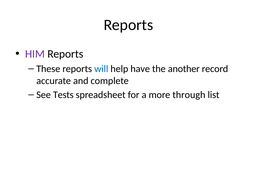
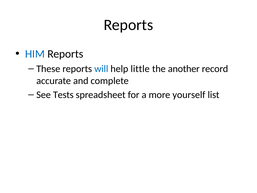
HIM colour: purple -> blue
have: have -> little
through: through -> yourself
